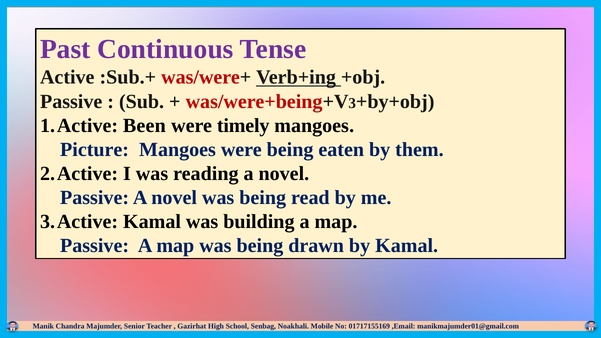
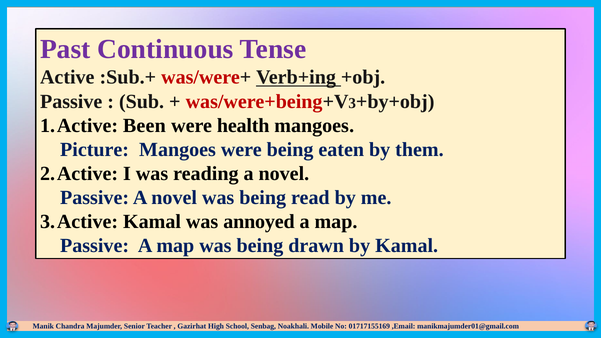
timely: timely -> health
building: building -> annoyed
